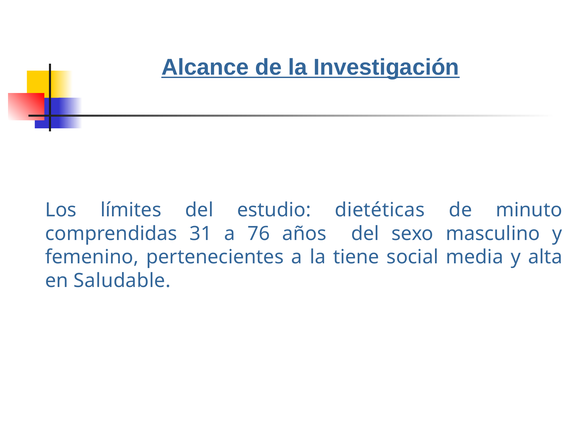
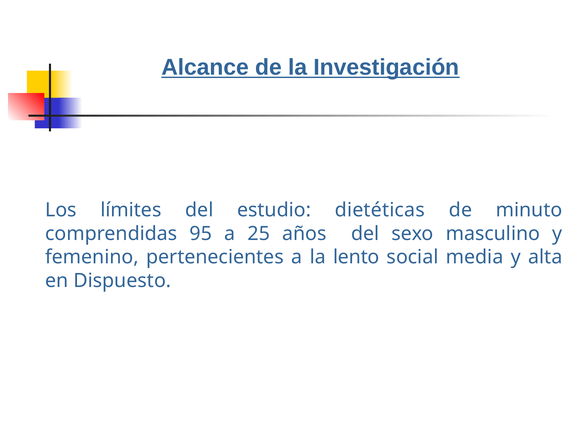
31: 31 -> 95
76: 76 -> 25
tiene: tiene -> lento
Saludable: Saludable -> Dispuesto
